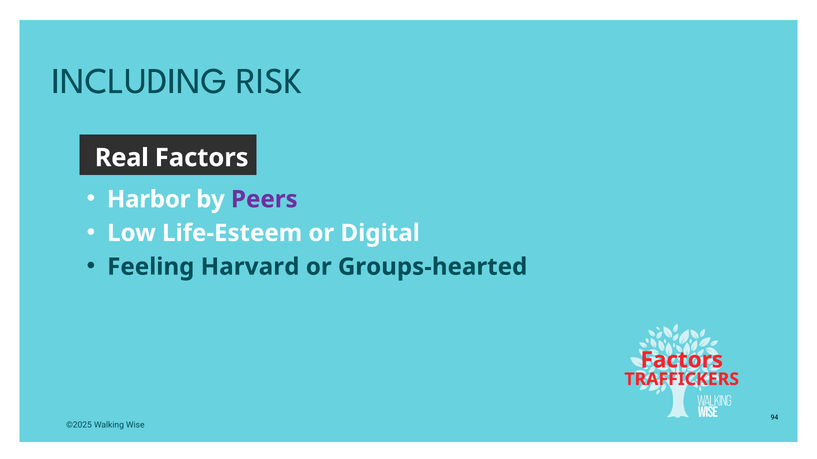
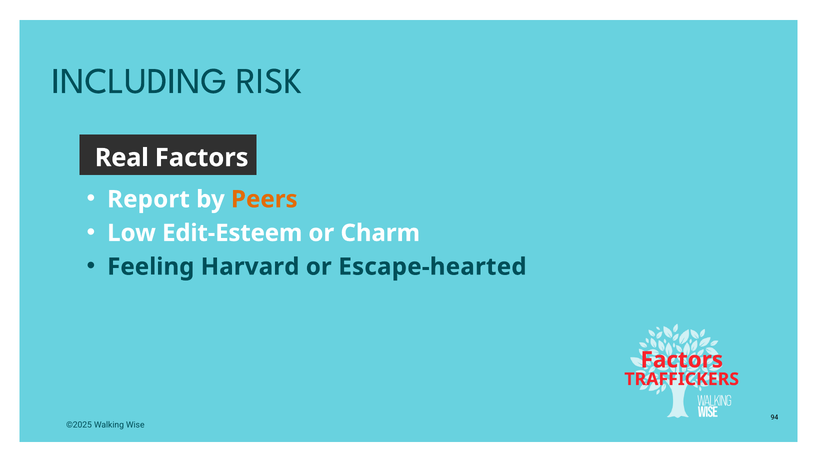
Harbor: Harbor -> Report
Peers colour: purple -> orange
Life-Esteem: Life-Esteem -> Edit-Esteem
Digital: Digital -> Charm
Groups-hearted: Groups-hearted -> Escape-hearted
